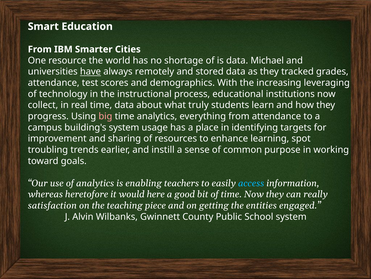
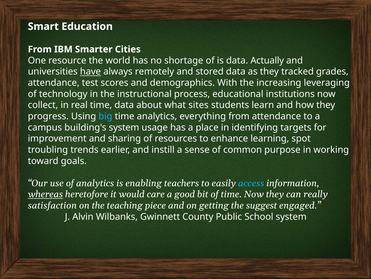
Michael: Michael -> Actually
truly: truly -> sites
big colour: pink -> light blue
whereas underline: none -> present
here: here -> care
entities: entities -> suggest
